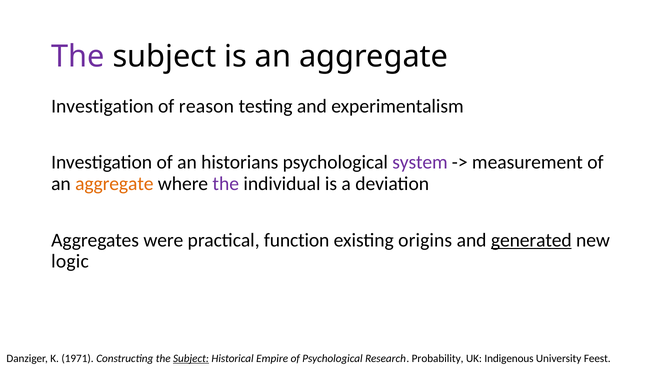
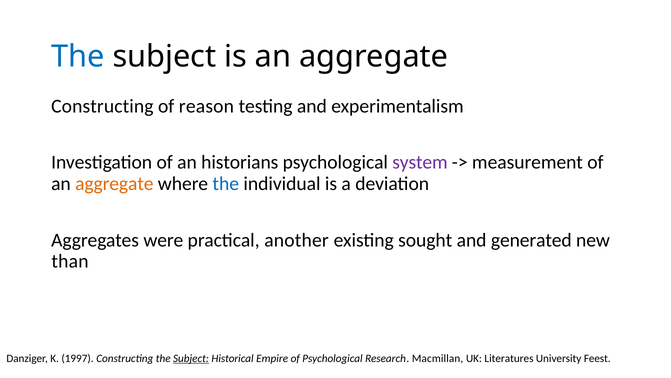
The at (78, 56) colour: purple -> blue
Investigation at (102, 106): Investigation -> Constructing
the at (226, 183) colour: purple -> blue
function: function -> another
origins: origins -> sought
generated underline: present -> none
logic: logic -> than
1971: 1971 -> 1997
Probability: Probability -> Macmillan
Indigenous: Indigenous -> Literatures
